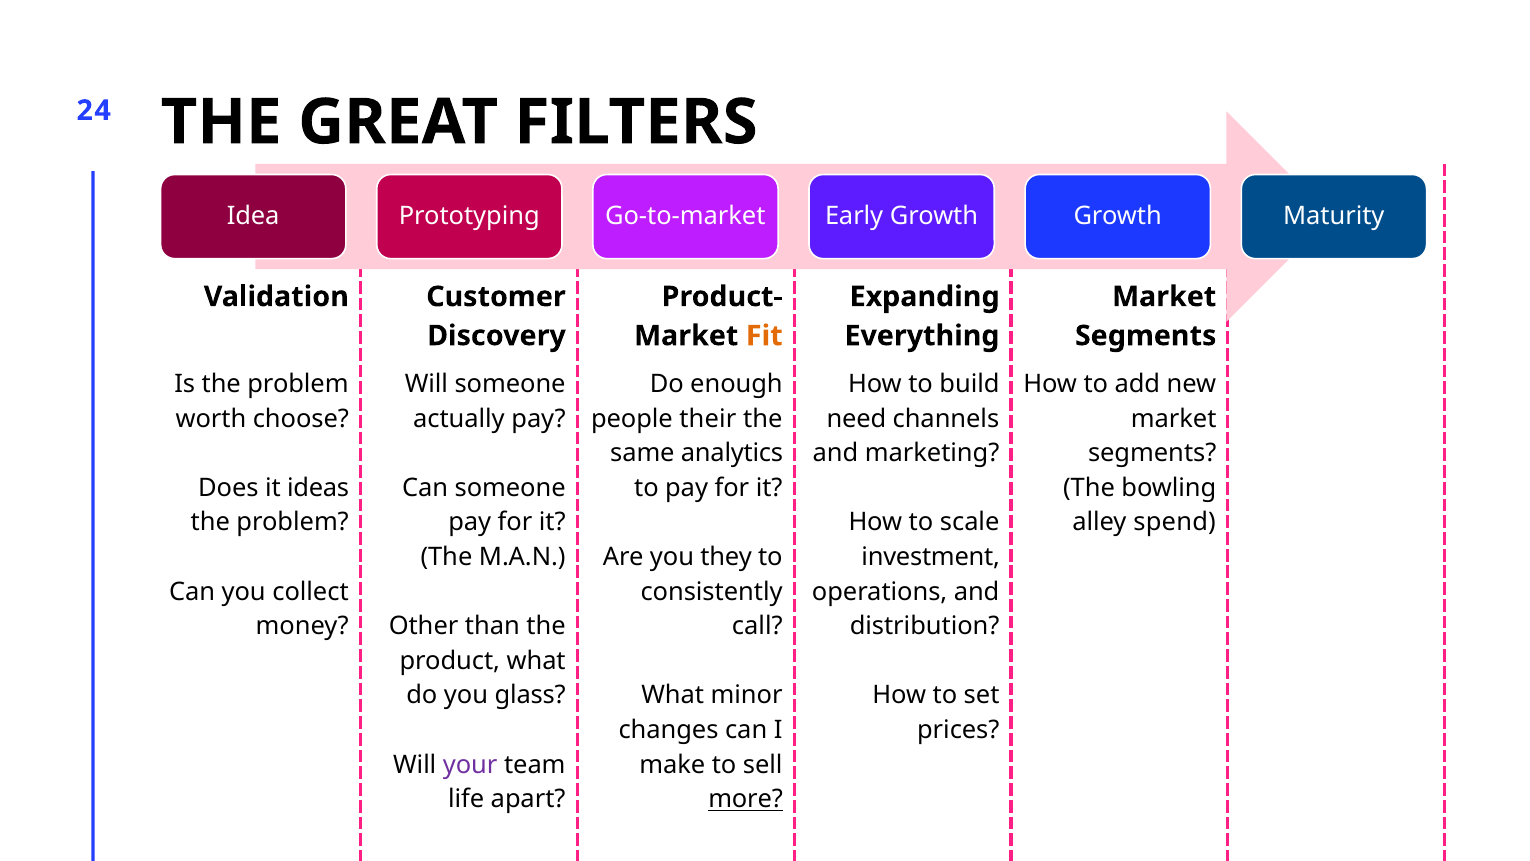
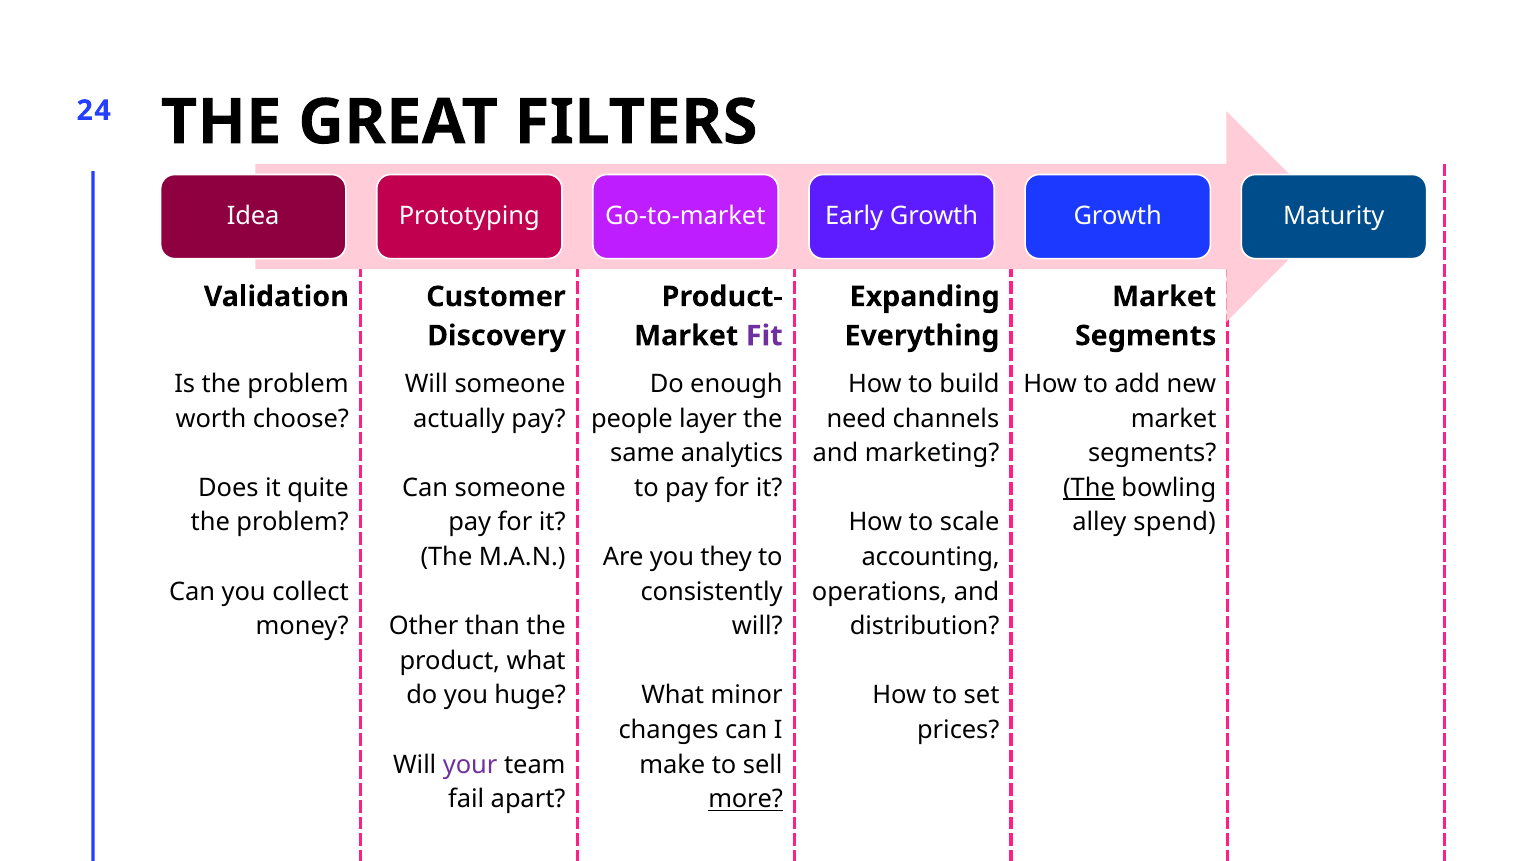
Fit colour: orange -> purple
their: their -> layer
ideas: ideas -> quite
The at (1089, 488) underline: none -> present
investment: investment -> accounting
call at (757, 626): call -> will
glass: glass -> huge
life: life -> fail
